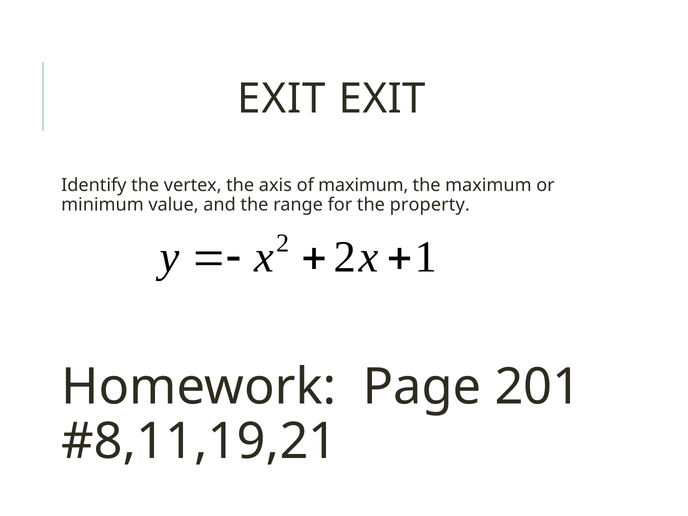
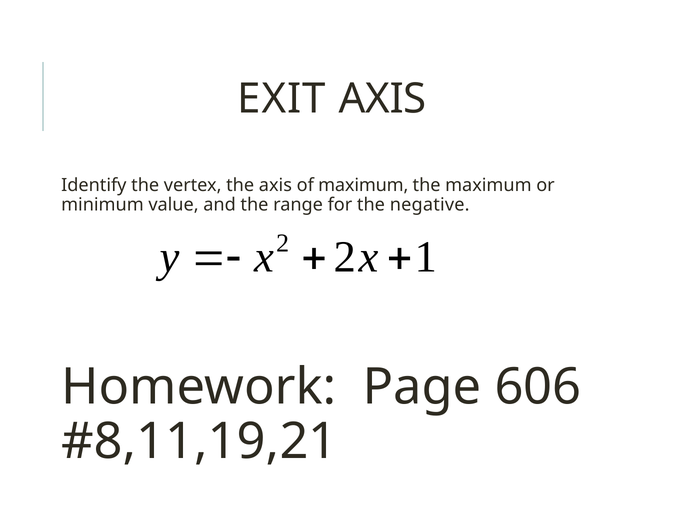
EXIT EXIT: EXIT -> AXIS
property: property -> negative
201: 201 -> 606
